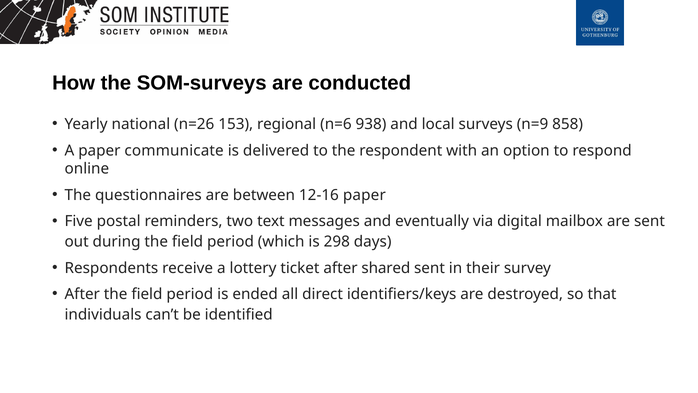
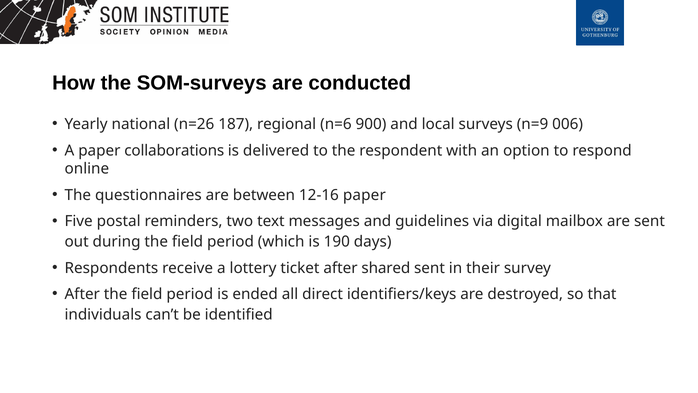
153: 153 -> 187
938: 938 -> 900
858: 858 -> 006
communicate: communicate -> collaborations
eventually: eventually -> guidelines
298: 298 -> 190
